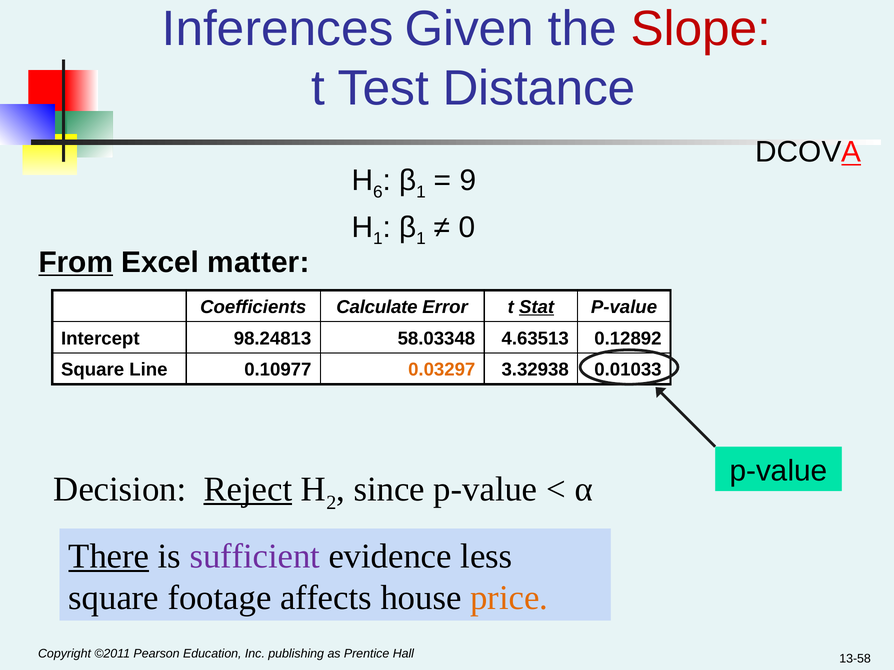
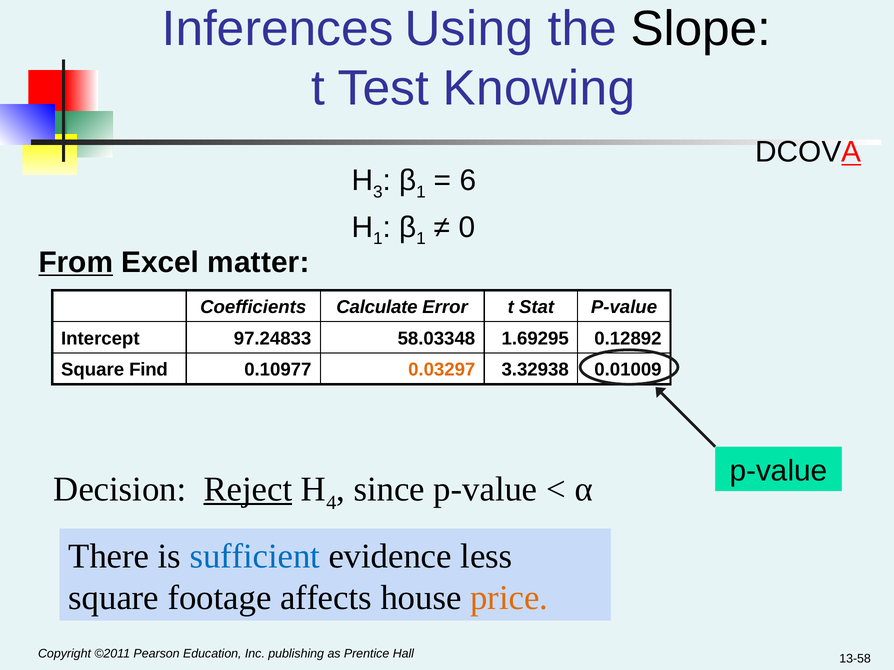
Given: Given -> Using
Slope colour: red -> black
Distance: Distance -> Knowing
6: 6 -> 3
9: 9 -> 6
Stat underline: present -> none
98.24813: 98.24813 -> 97.24833
4.63513: 4.63513 -> 1.69295
Line: Line -> Find
0.01033: 0.01033 -> 0.01009
2: 2 -> 4
There underline: present -> none
sufficient colour: purple -> blue
